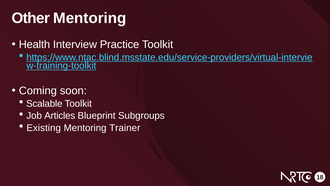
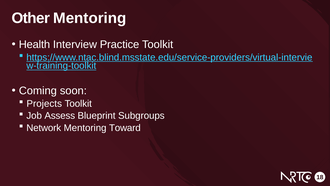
Scalable: Scalable -> Projects
Articles: Articles -> Assess
Existing: Existing -> Network
Trainer: Trainer -> Toward
